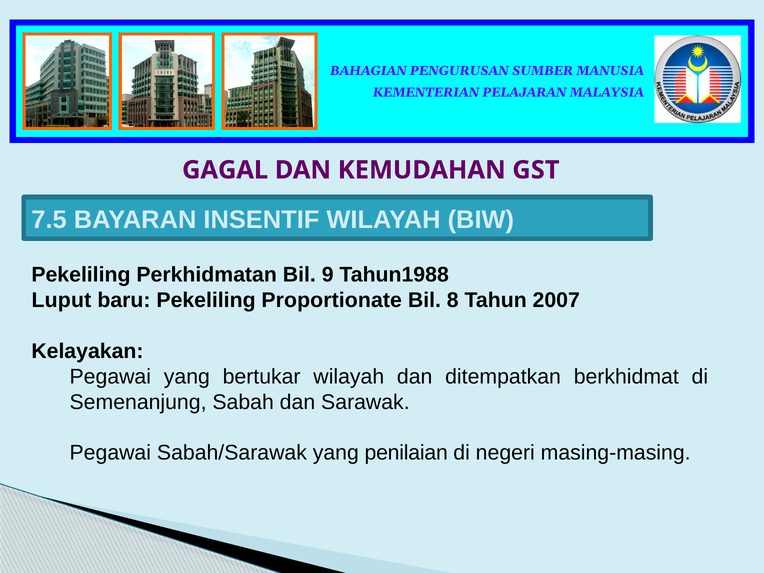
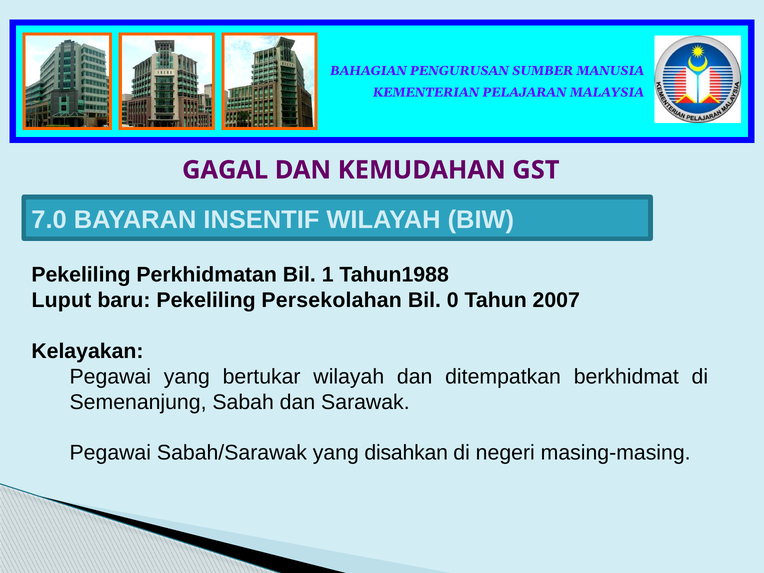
7.5: 7.5 -> 7.0
9: 9 -> 1
Proportionate: Proportionate -> Persekolahan
8: 8 -> 0
penilaian: penilaian -> disahkan
